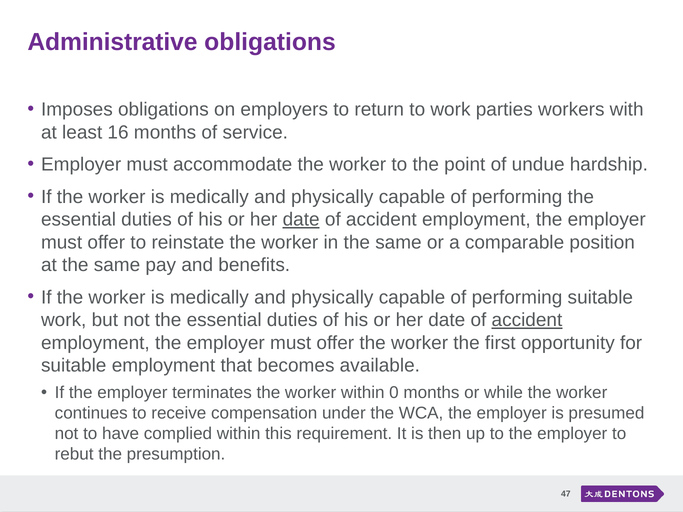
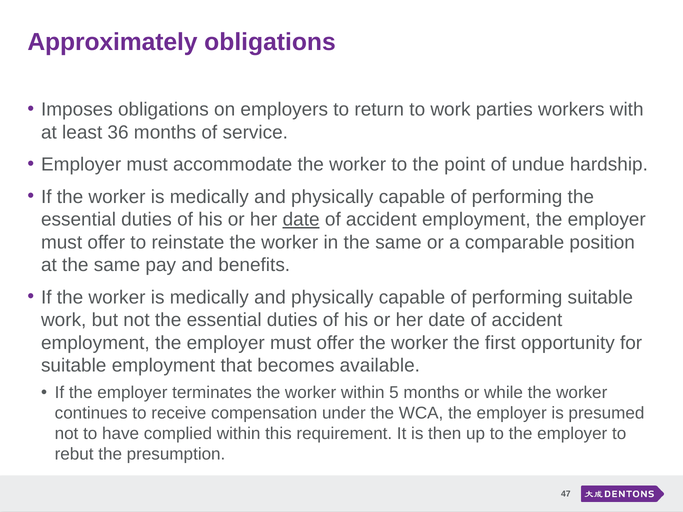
Administrative: Administrative -> Approximately
16: 16 -> 36
accident at (527, 320) underline: present -> none
0: 0 -> 5
